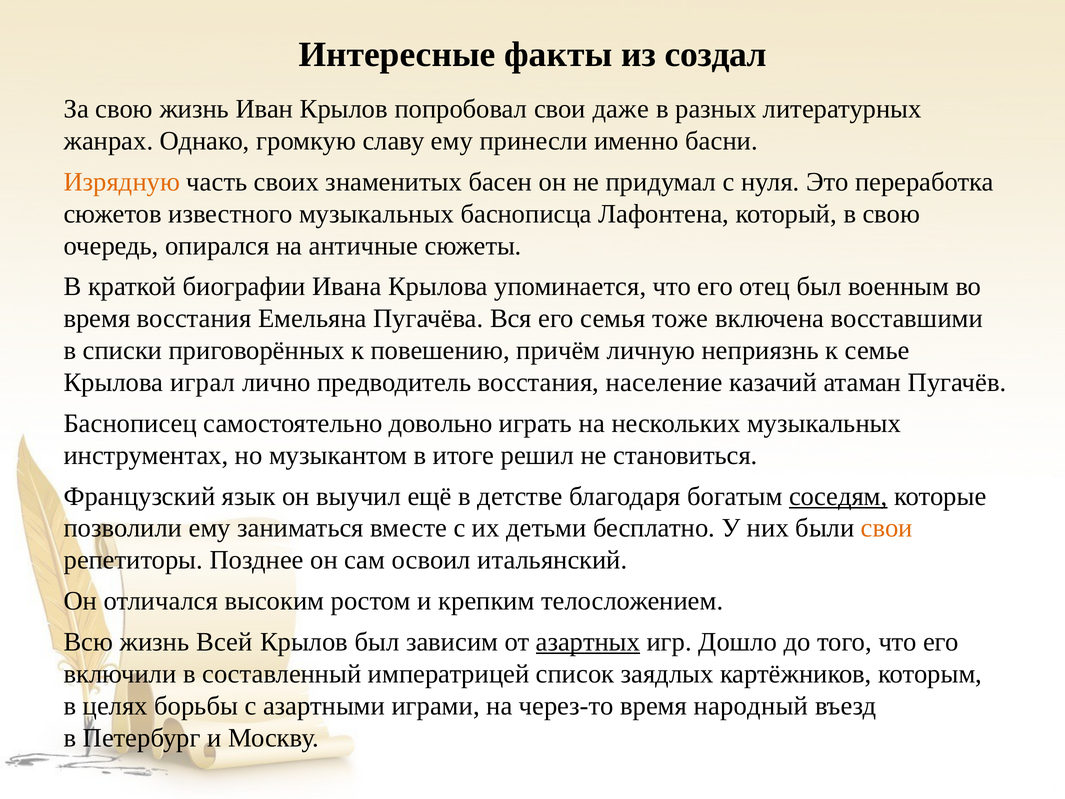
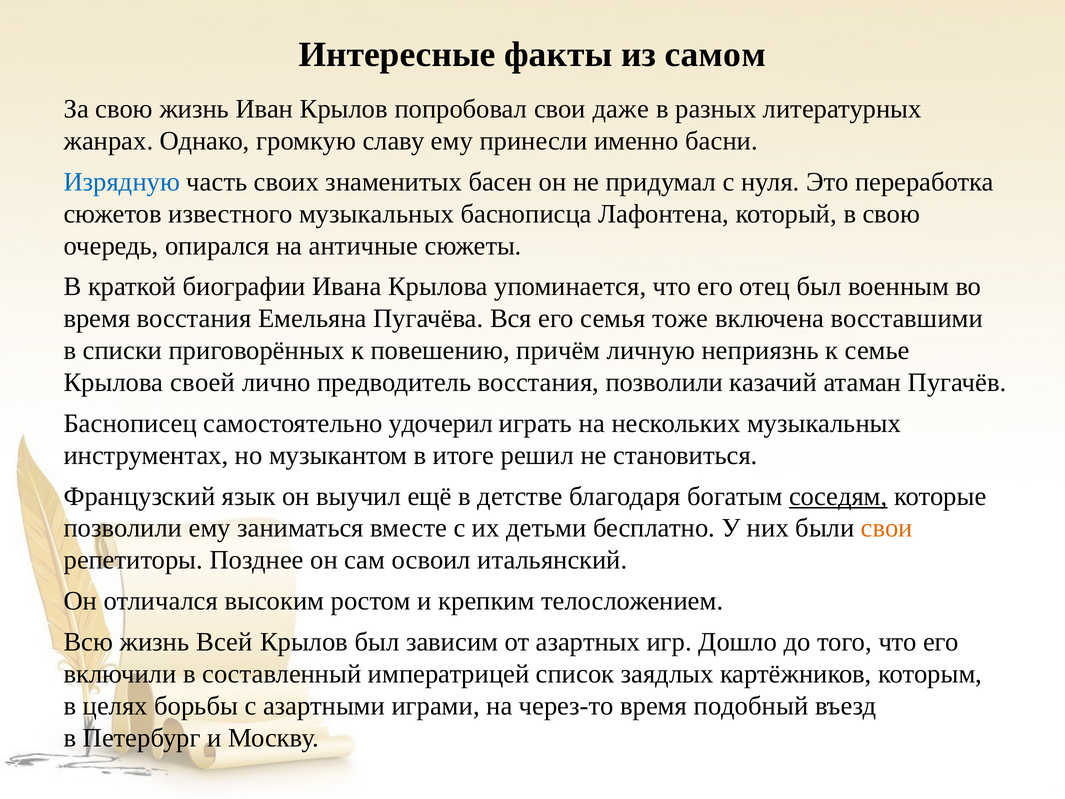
создал: создал -> самом
Изрядную colour: orange -> blue
играл: играл -> своей
восстания население: население -> позволили
довольно: довольно -> удочерил
азартных underline: present -> none
народный: народный -> подобный
